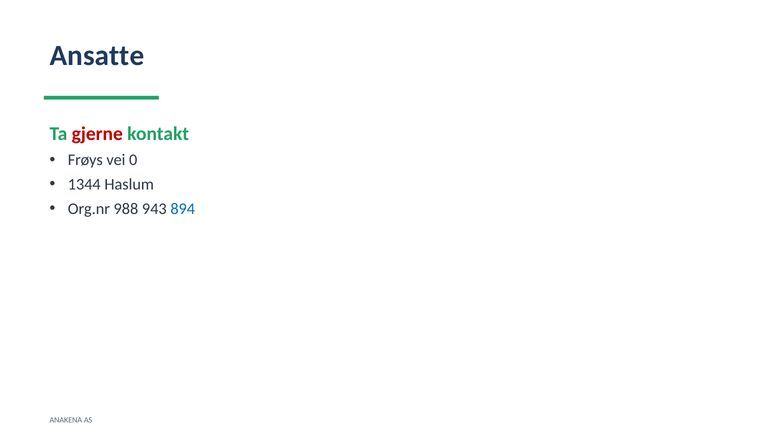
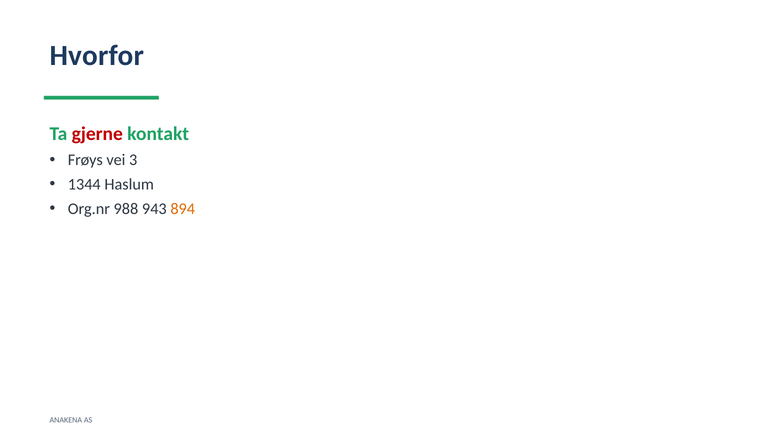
Ansatte: Ansatte -> Hvorfor
0: 0 -> 3
894 colour: blue -> orange
